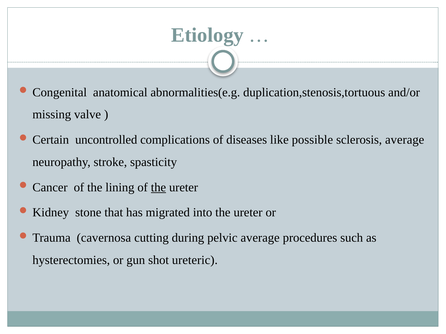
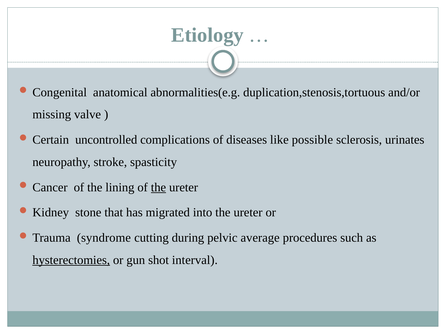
sclerosis average: average -> urinates
cavernosa: cavernosa -> syndrome
hysterectomies underline: none -> present
ureteric: ureteric -> interval
